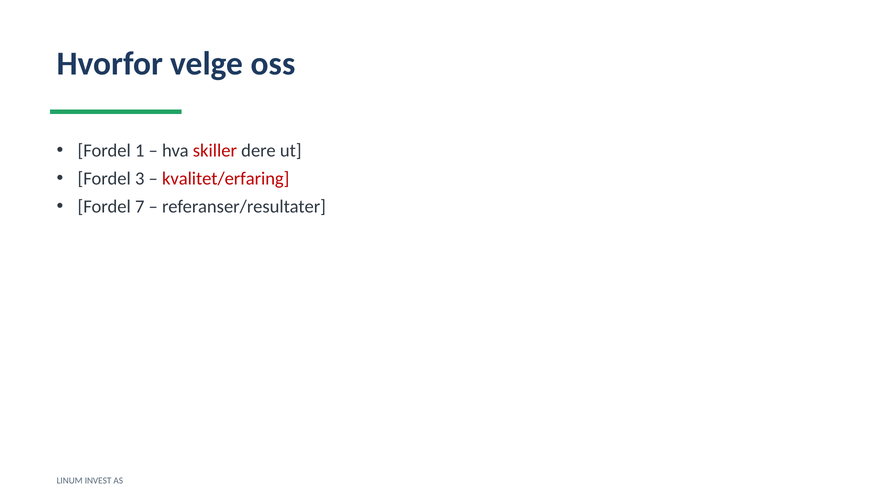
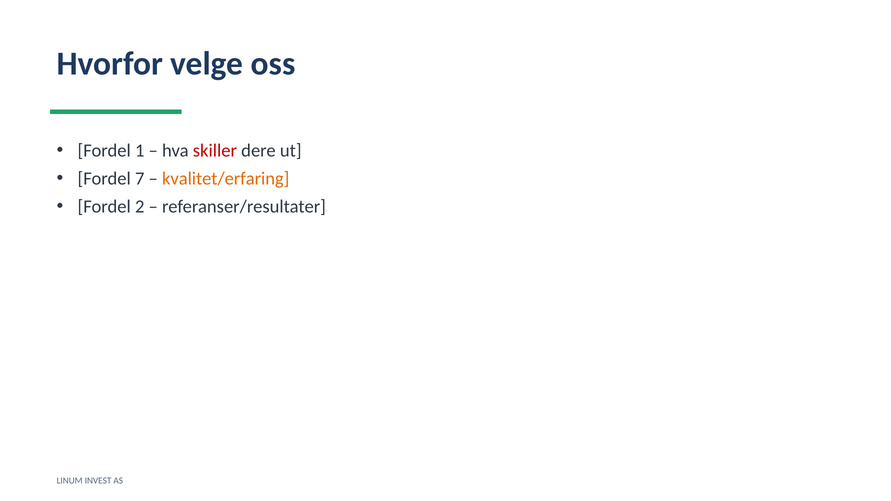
3: 3 -> 7
kvalitet/erfaring colour: red -> orange
7: 7 -> 2
